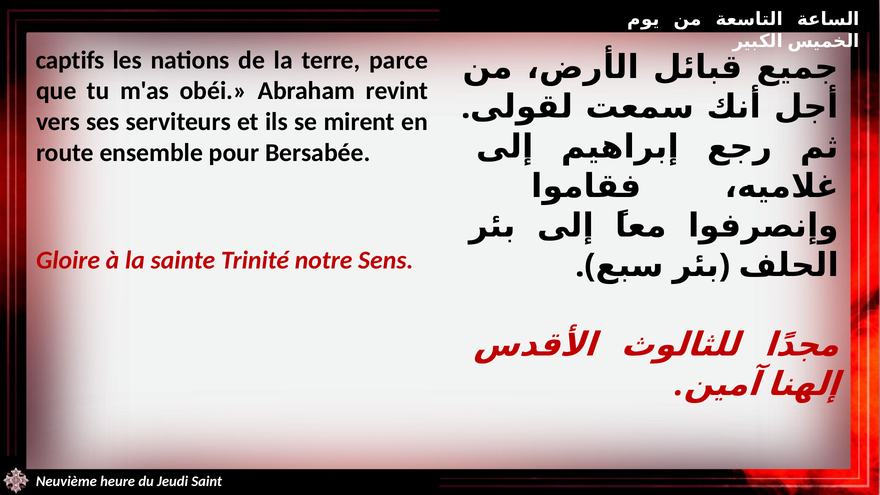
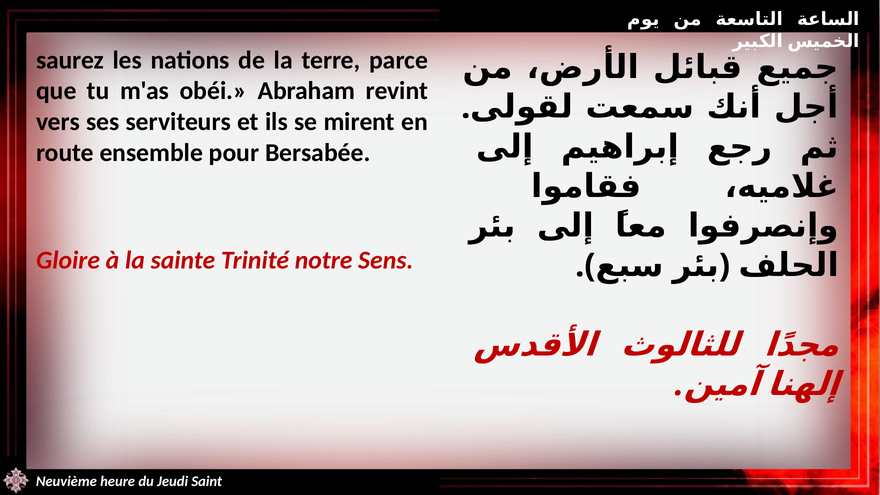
captifs: captifs -> saurez
